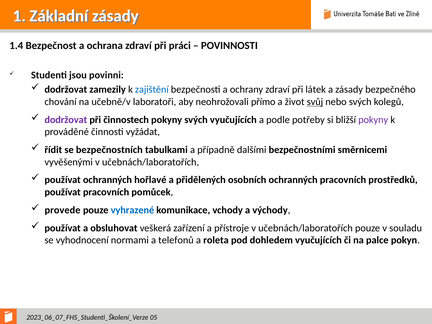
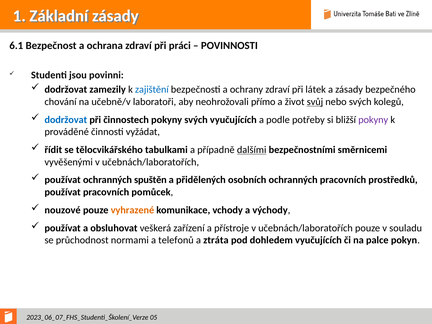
1.4: 1.4 -> 6.1
dodržovat at (66, 120) colour: purple -> blue
bezpečnostních: bezpečnostních -> tělocvikářského
dalšími underline: none -> present
hořlavé: hořlavé -> spuštěn
provede: provede -> nouzové
vyhrazené colour: blue -> orange
vyhodnocení: vyhodnocení -> průchodnost
roleta: roleta -> ztráta
